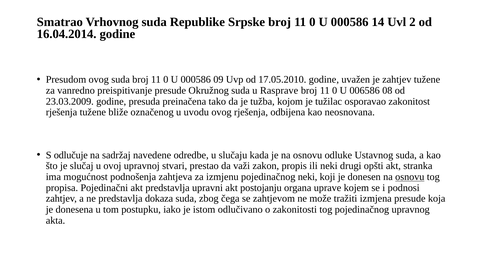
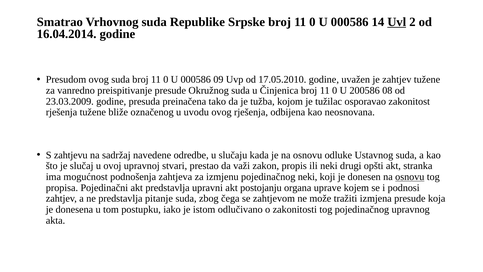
Uvl underline: none -> present
Rasprave: Rasprave -> Činjenica
006586: 006586 -> 200586
odlučuje: odlučuje -> zahtjevu
dokaza: dokaza -> pitanje
